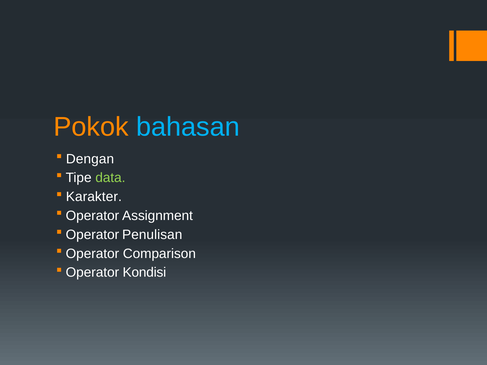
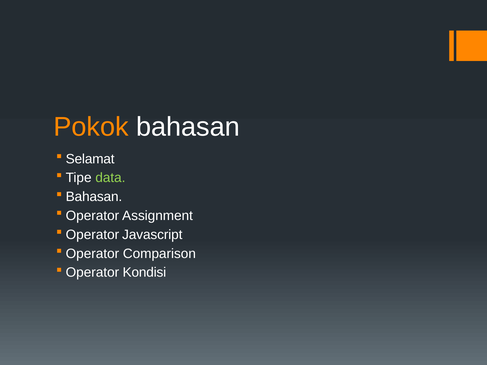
bahasan at (188, 127) colour: light blue -> white
Dengan: Dengan -> Selamat
Karakter at (94, 197): Karakter -> Bahasan
Penulisan: Penulisan -> Javascript
